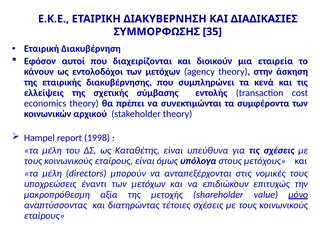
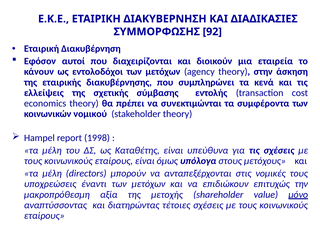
35: 35 -> 92
αρχικού: αρχικού -> νομικού
